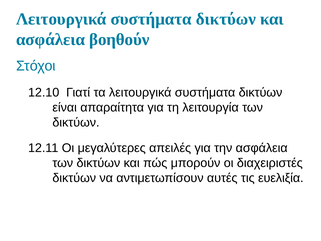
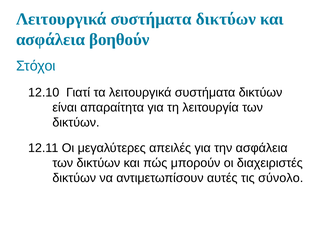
ευελιξία: ευελιξία -> σύνολο
